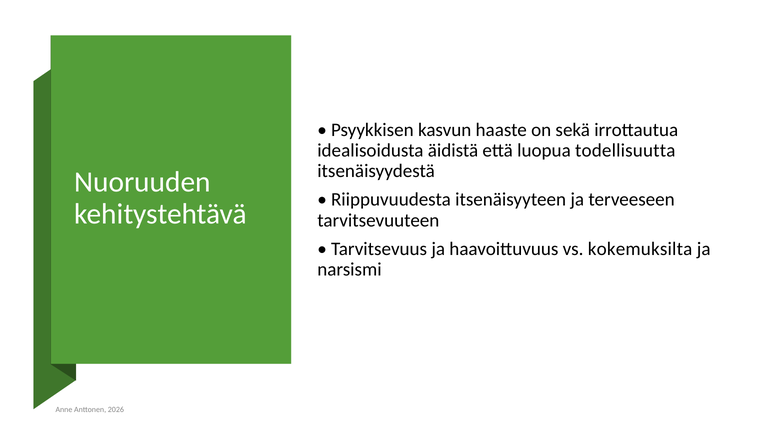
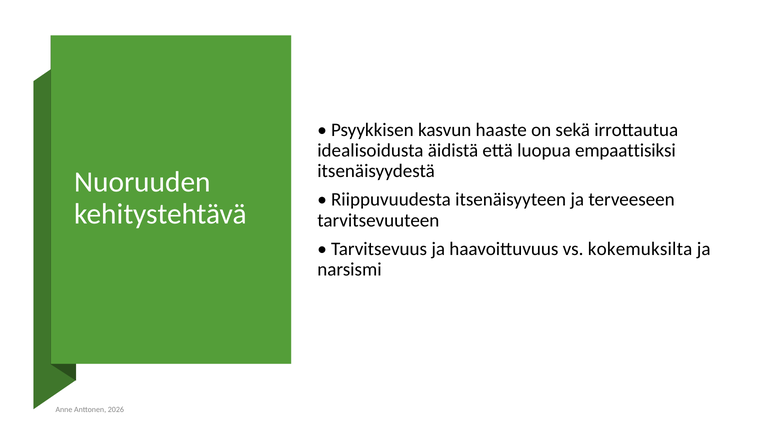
todellisuutta: todellisuutta -> empaattisiksi
